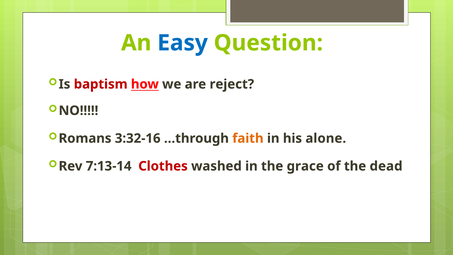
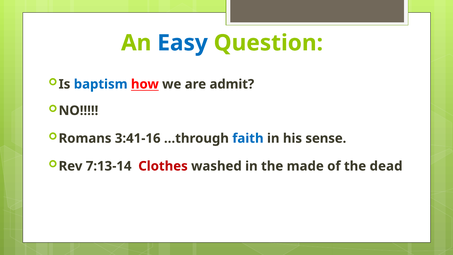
baptism colour: red -> blue
reject: reject -> admit
3:32-16: 3:32-16 -> 3:41-16
faith colour: orange -> blue
alone: alone -> sense
grace: grace -> made
